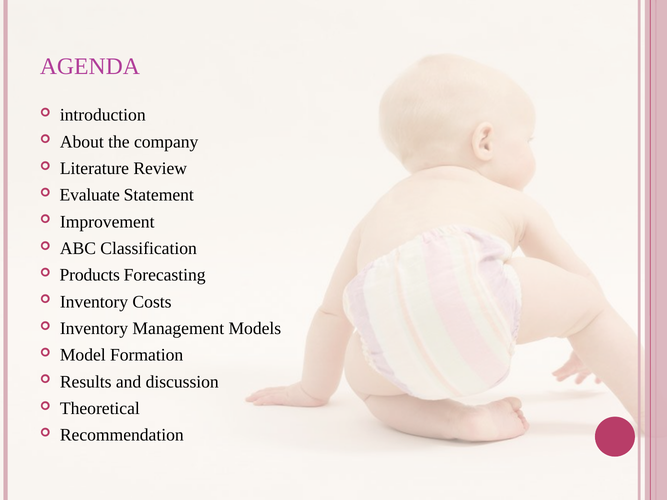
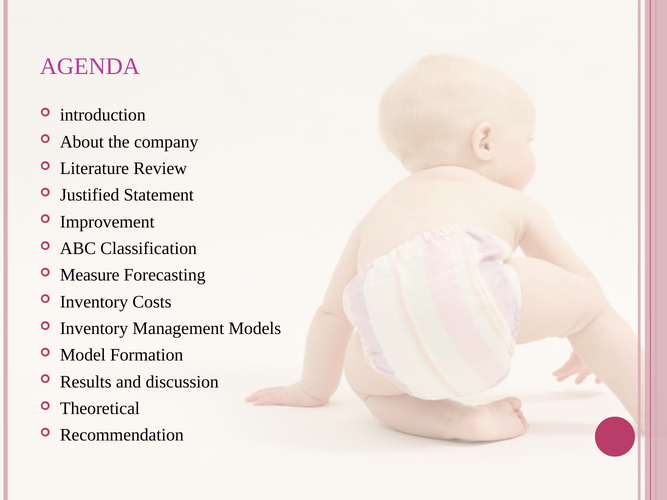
Evaluate: Evaluate -> Justified
Products: Products -> Measure
